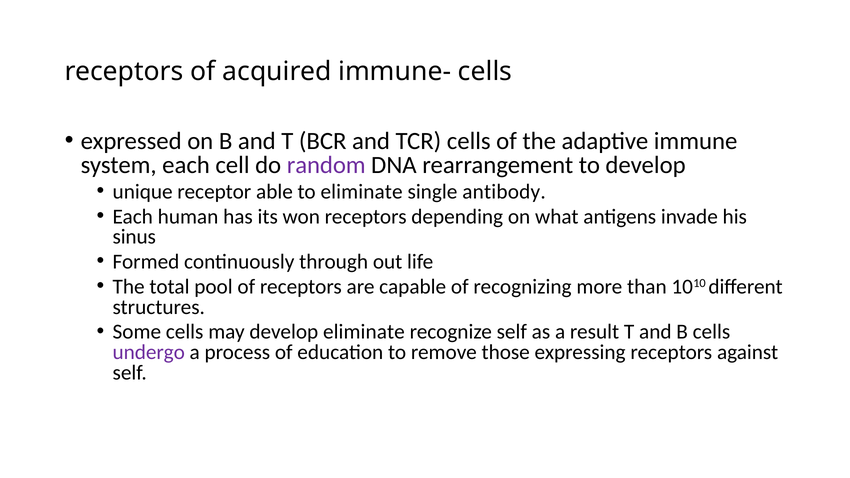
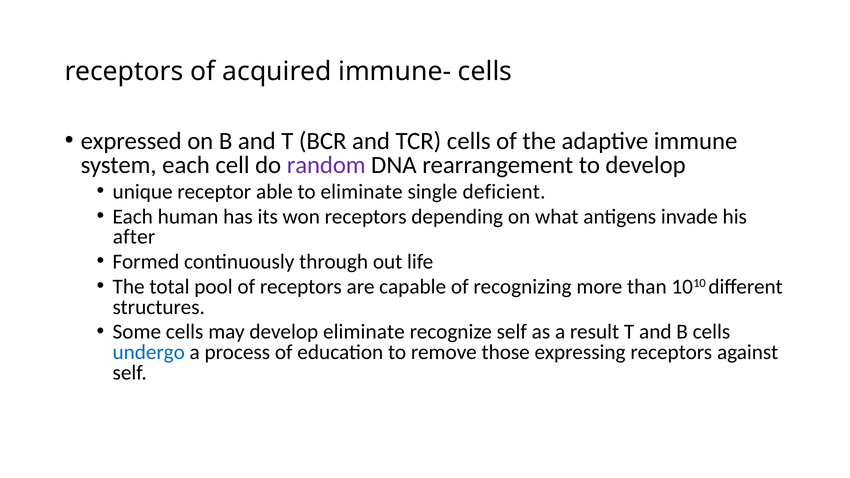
antibody: antibody -> deficient
sinus: sinus -> after
undergo colour: purple -> blue
